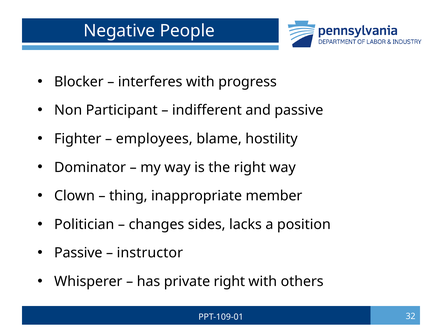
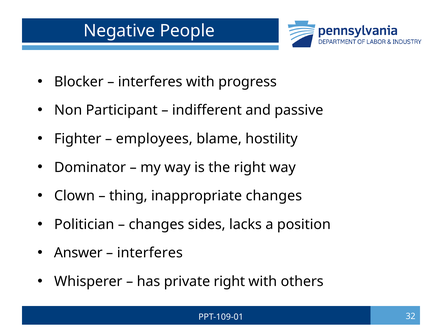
inappropriate member: member -> changes
Passive at (78, 253): Passive -> Answer
instructor at (150, 253): instructor -> interferes
